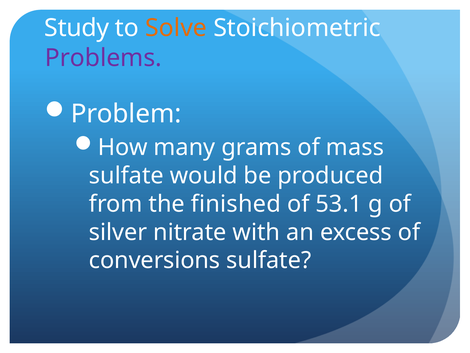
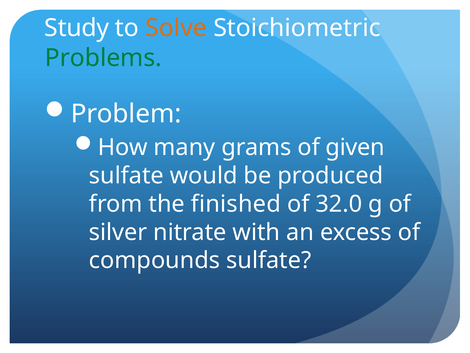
Problems colour: purple -> green
mass: mass -> given
53.1: 53.1 -> 32.0
conversions: conversions -> compounds
